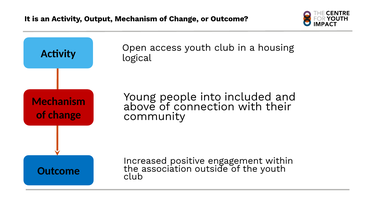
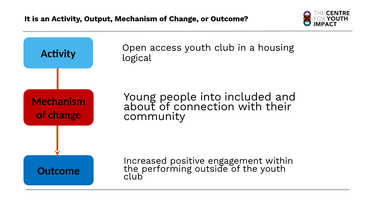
above: above -> about
association: association -> performing
